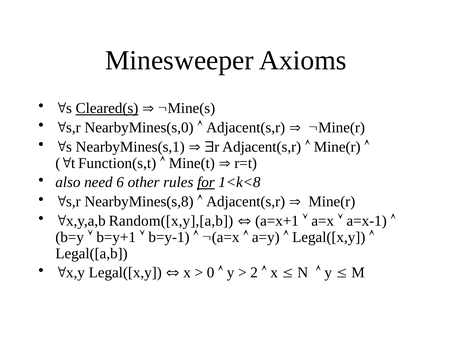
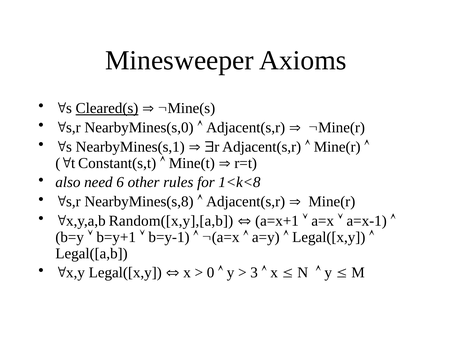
Function(s,t: Function(s,t -> Constant(s,t
for underline: present -> none
2: 2 -> 3
